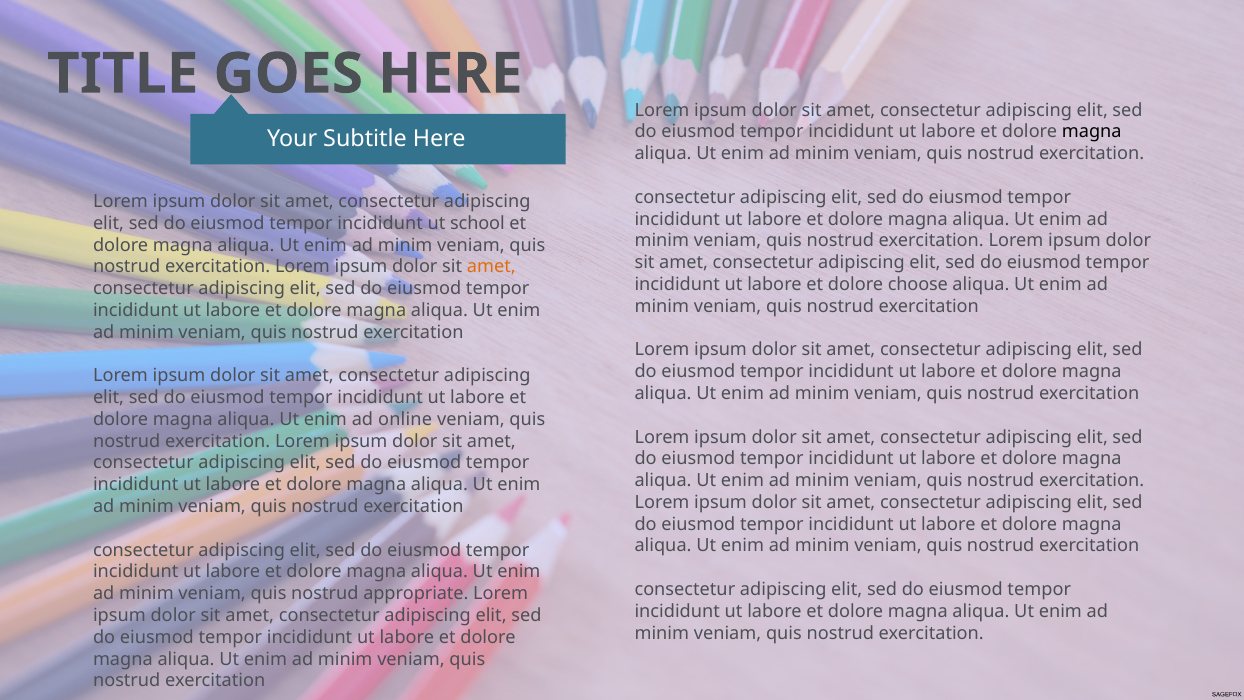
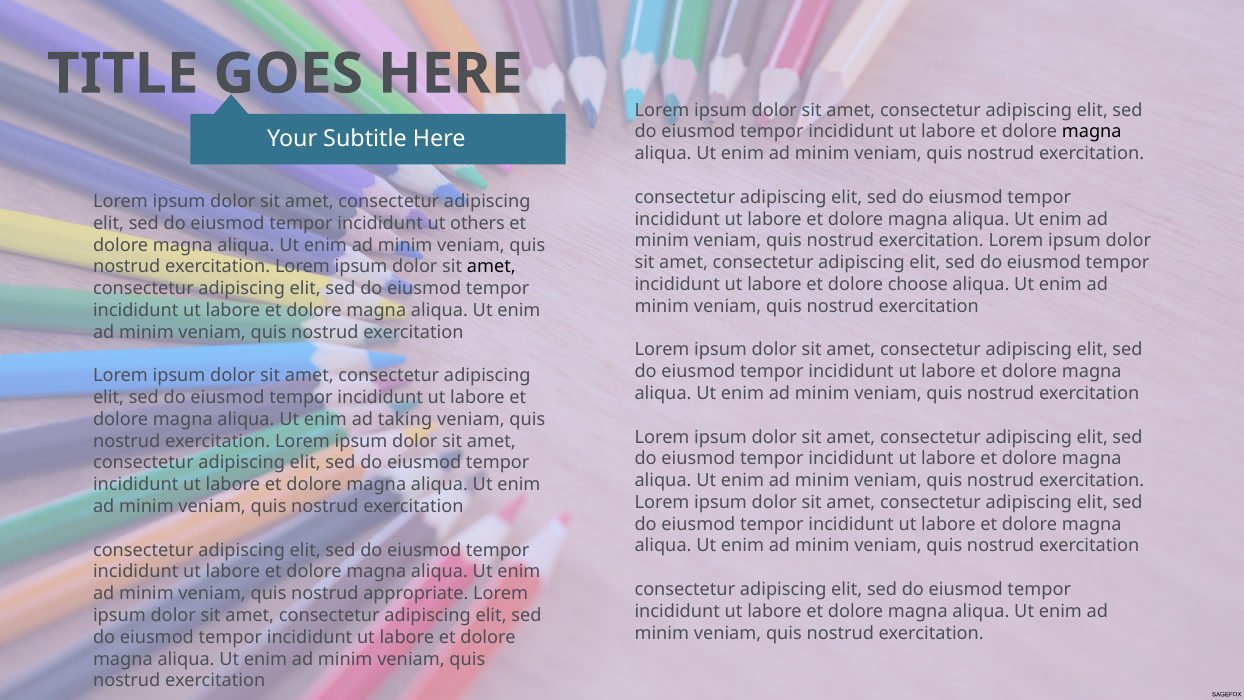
school: school -> others
amet at (491, 267) colour: orange -> black
online: online -> taking
